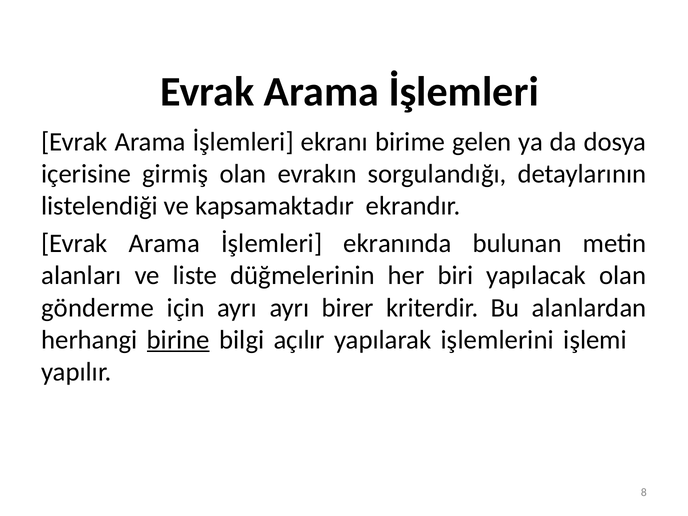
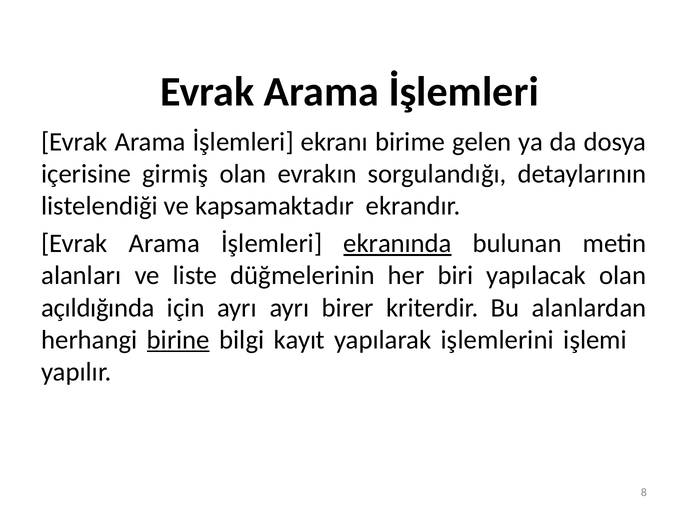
ekranında underline: none -> present
gönderme: gönderme -> açıldığında
açılır: açılır -> kayıt
